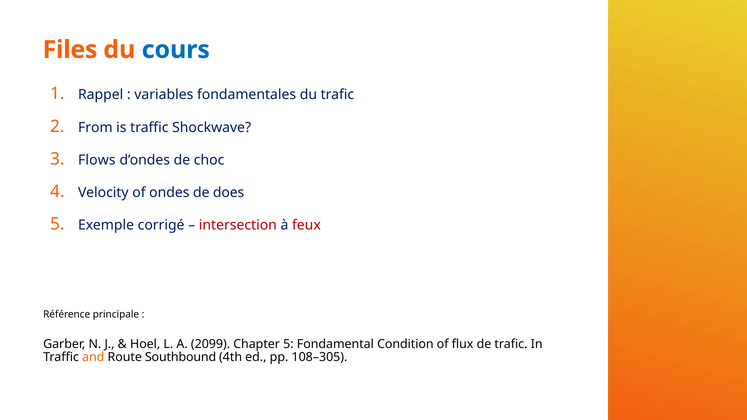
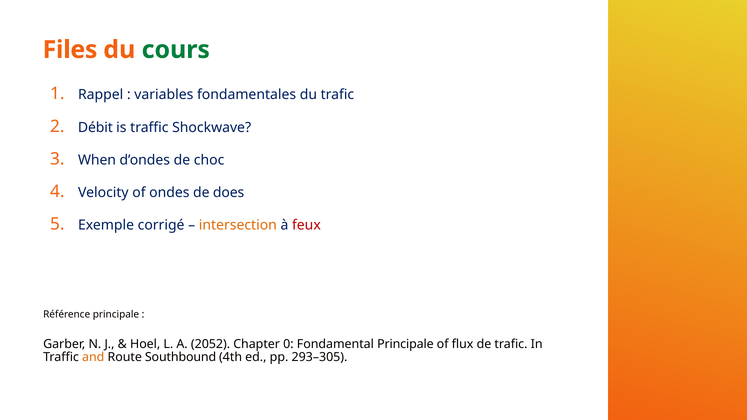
cours colour: blue -> green
From: From -> Débit
Flows: Flows -> When
intersection colour: red -> orange
2099: 2099 -> 2052
Chapter 5: 5 -> 0
Fondamental Condition: Condition -> Principale
108–305: 108–305 -> 293–305
